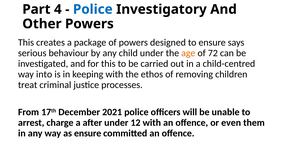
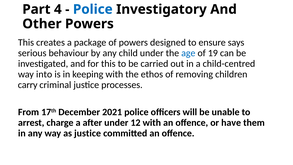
age colour: orange -> blue
72: 72 -> 19
treat: treat -> carry
even: even -> have
as ensure: ensure -> justice
